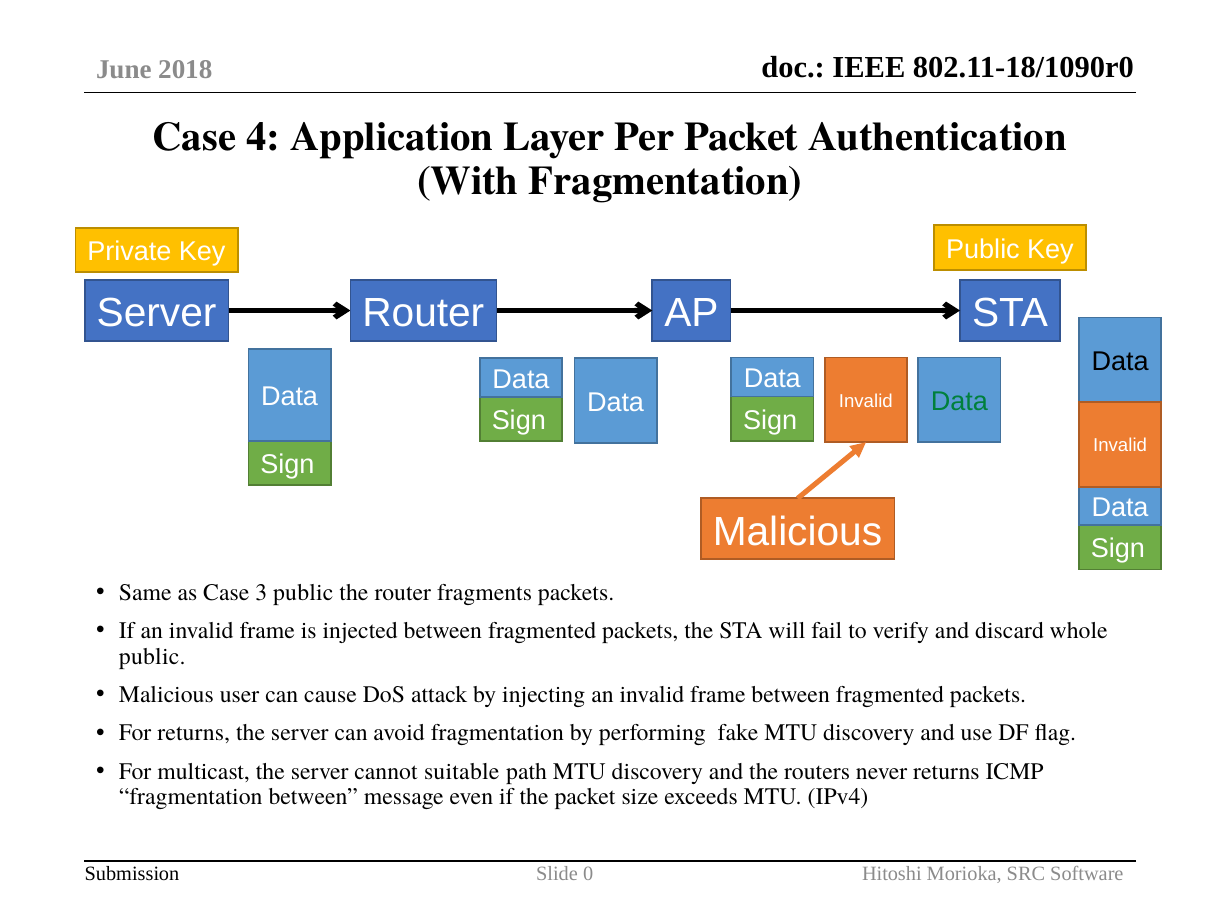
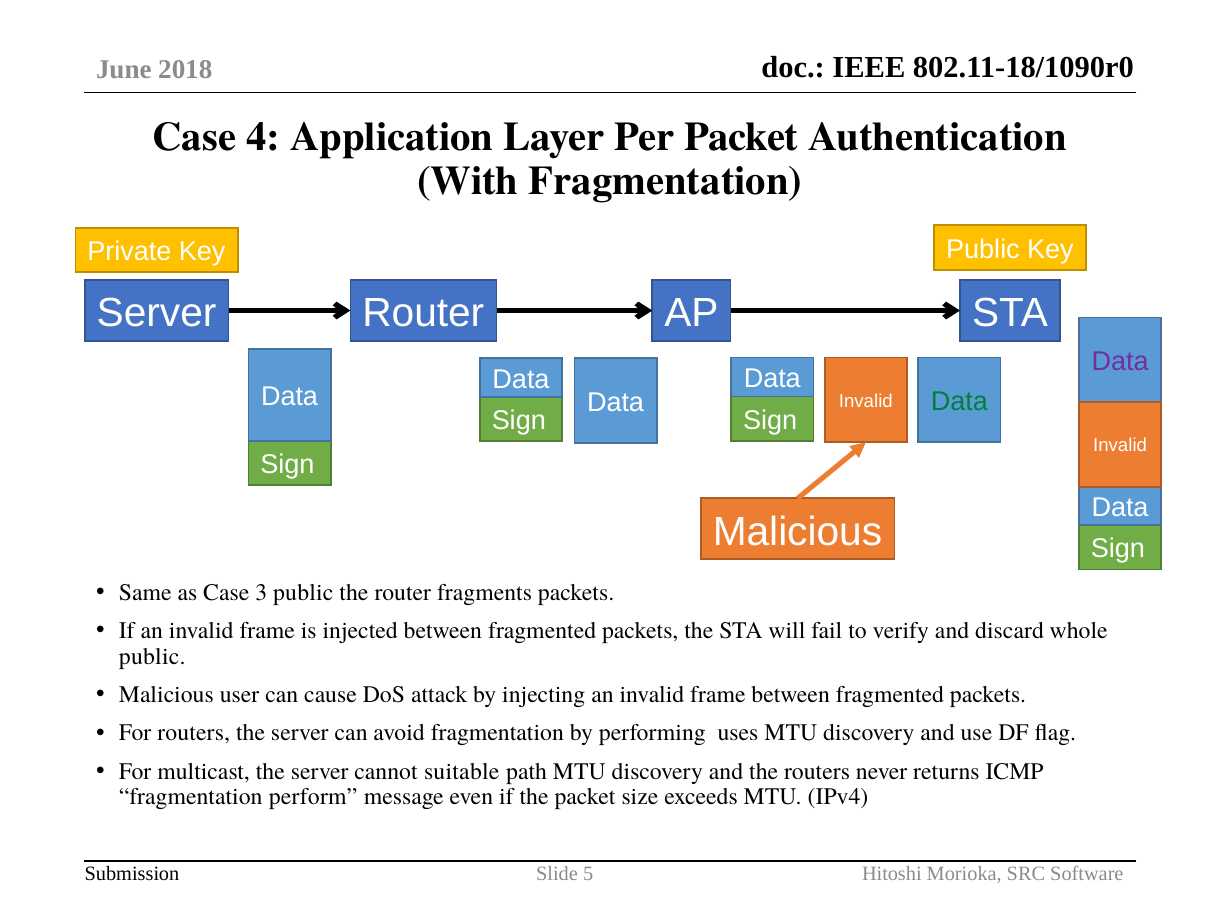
Data at (1120, 362) colour: black -> purple
For returns: returns -> routers
fake: fake -> uses
fragmentation between: between -> perform
0: 0 -> 5
